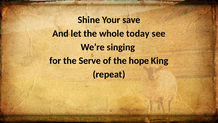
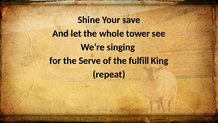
today: today -> tower
hope: hope -> fulfill
